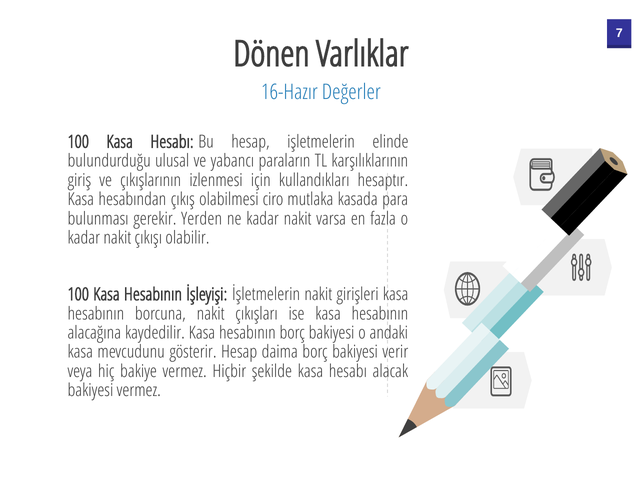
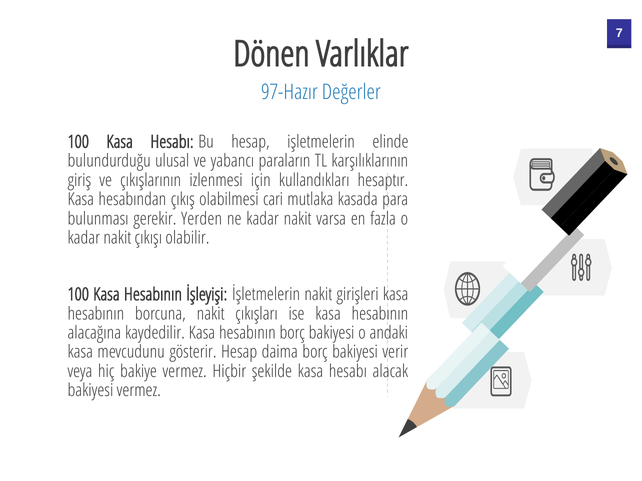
16-Hazır: 16-Hazır -> 97-Hazır
ciro: ciro -> cari
